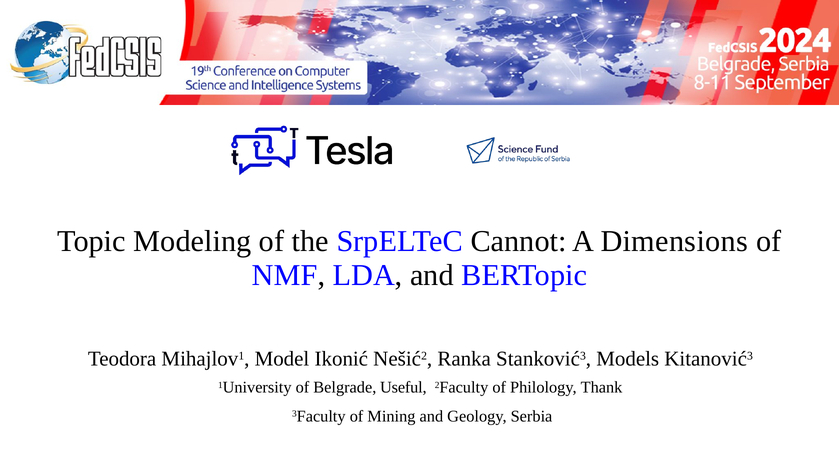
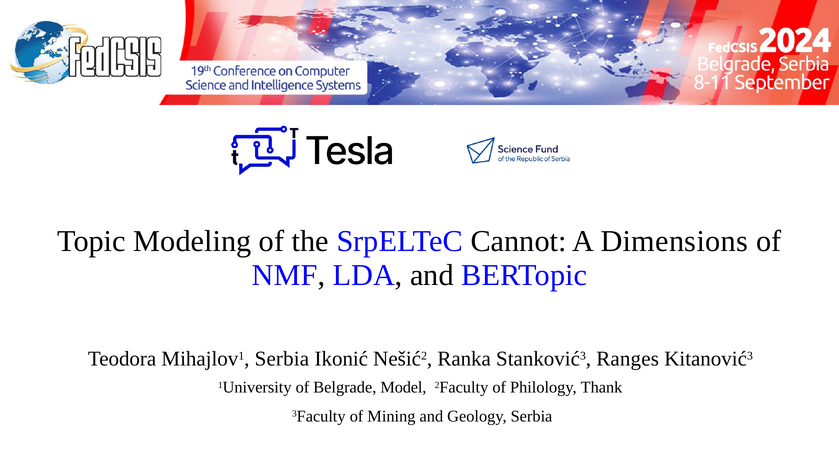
Mihajlov1 Model: Model -> Serbia
Models: Models -> Ranges
Useful: Useful -> Model
